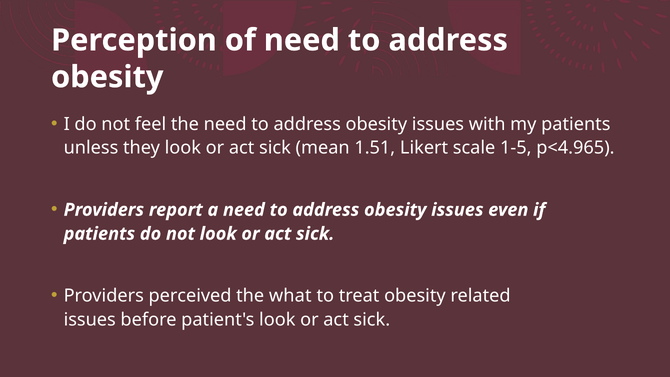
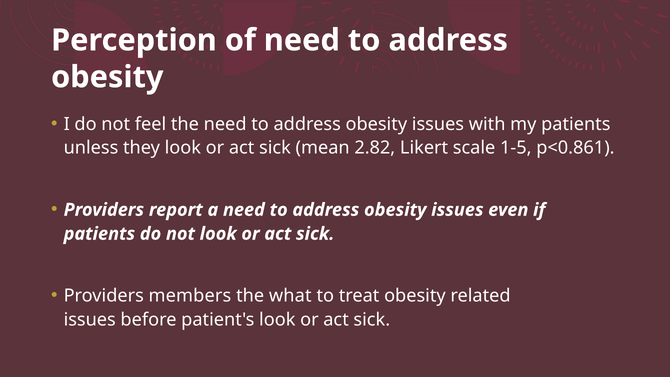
1.51: 1.51 -> 2.82
p<4.965: p<4.965 -> p<0.861
perceived: perceived -> members
